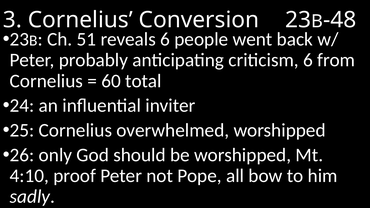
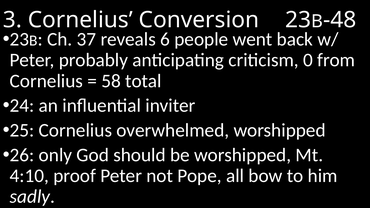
51: 51 -> 37
criticism 6: 6 -> 0
60: 60 -> 58
